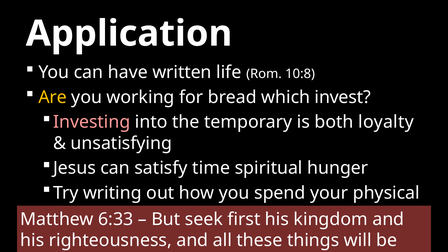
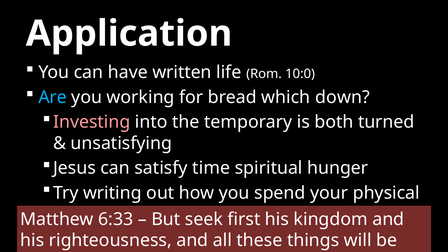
10:8: 10:8 -> 10:0
Are colour: yellow -> light blue
invest: invest -> down
loyalty: loyalty -> turned
